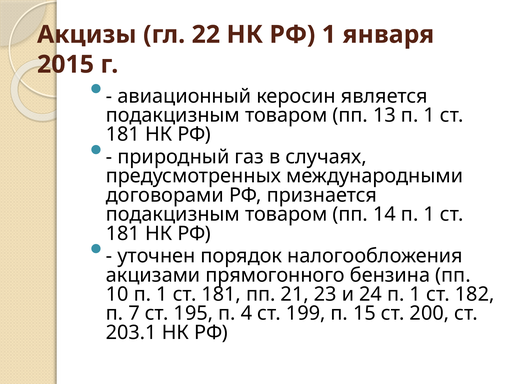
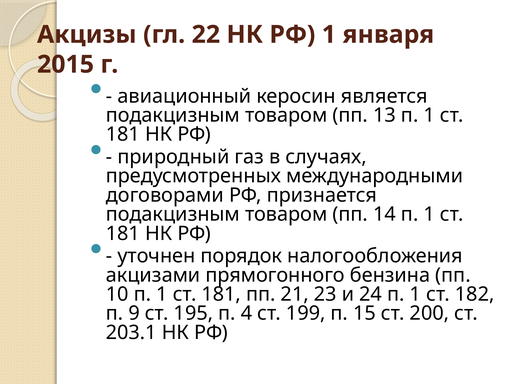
7: 7 -> 9
